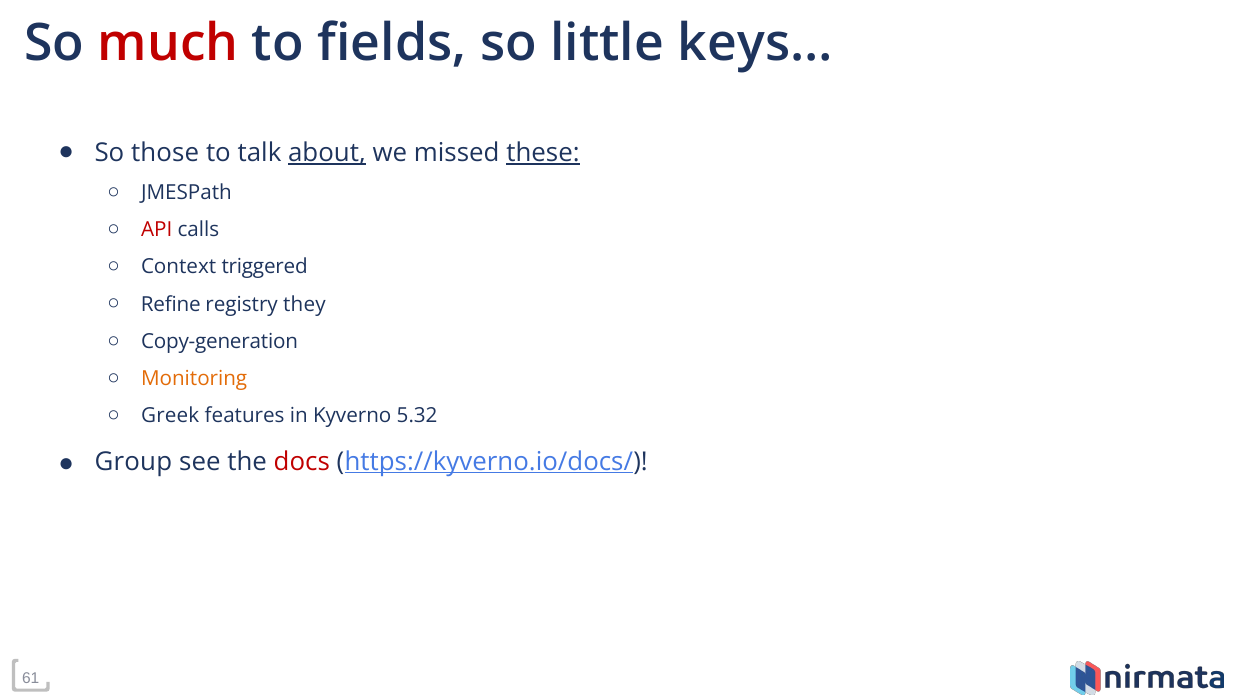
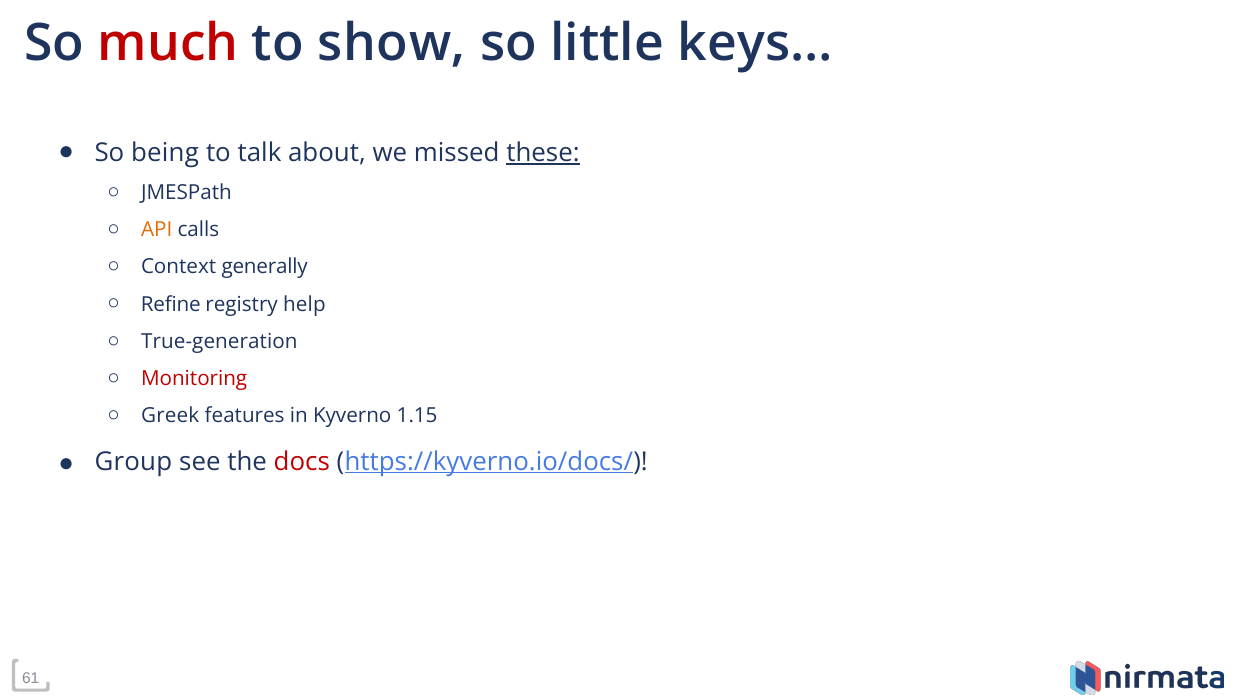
fields: fields -> show
those: those -> being
about underline: present -> none
API colour: red -> orange
triggered: triggered -> generally
they: they -> help
Copy-generation: Copy-generation -> True-generation
Monitoring colour: orange -> red
5.32: 5.32 -> 1.15
